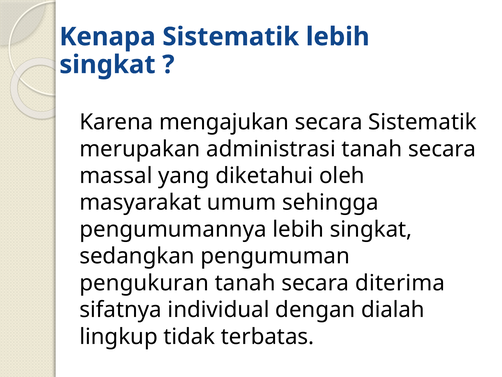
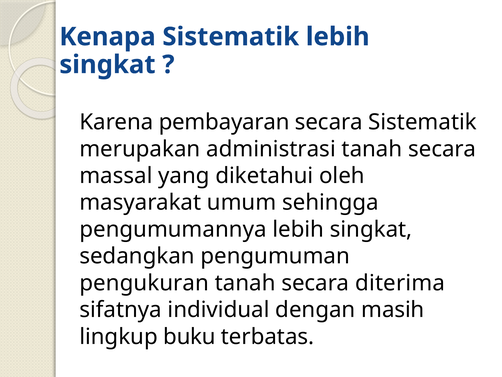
mengajukan: mengajukan -> pembayaran
dialah: dialah -> masih
tidak: tidak -> buku
